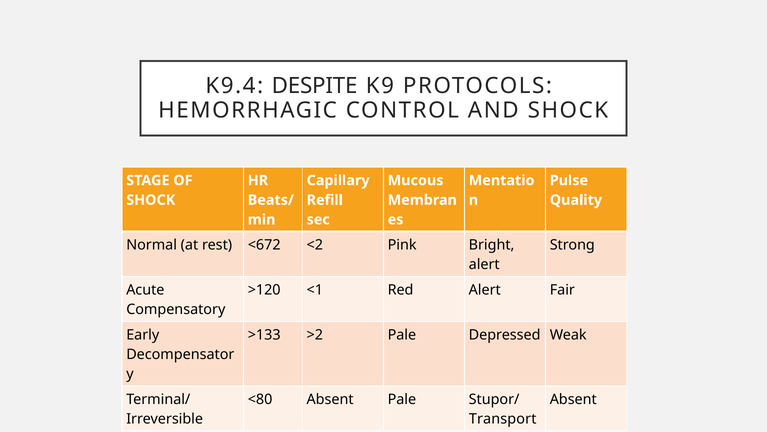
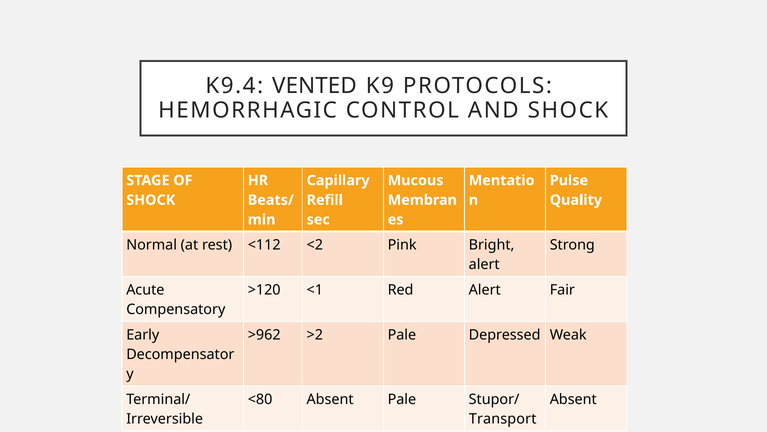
DESPITE: DESPITE -> VENTED
<672: <672 -> <112
>133: >133 -> >962
